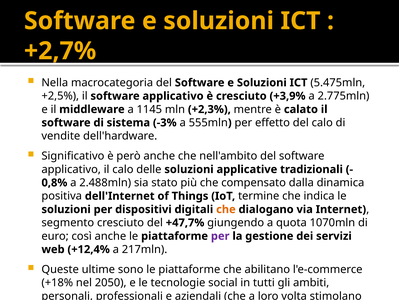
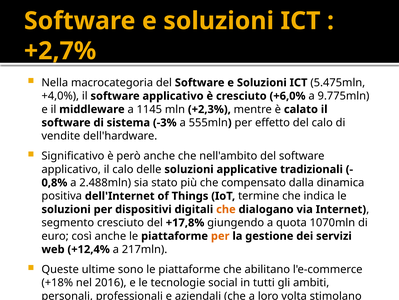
+2,5%: +2,5% -> +4,0%
+3,9%: +3,9% -> +6,0%
2.775mln: 2.775mln -> 9.775mln
+47,7%: +47,7% -> +17,8%
per at (220, 236) colour: purple -> orange
2050: 2050 -> 2016
